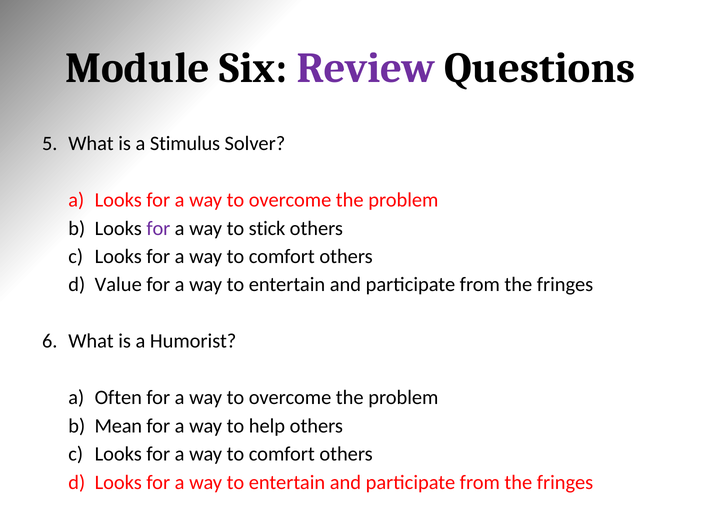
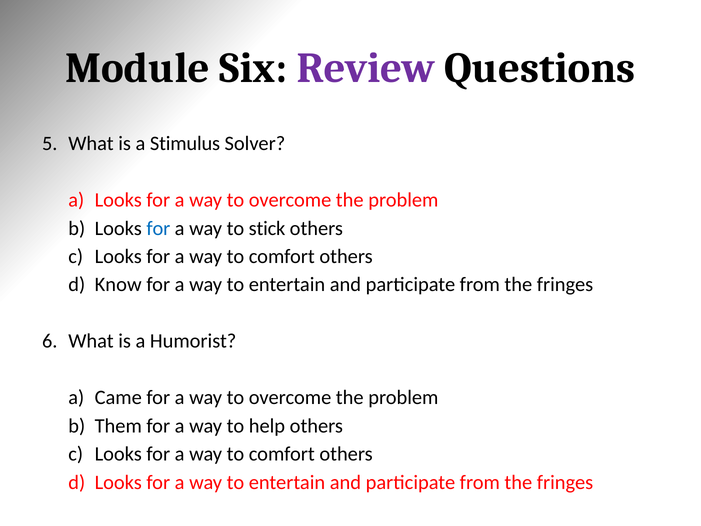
for at (158, 228) colour: purple -> blue
Value: Value -> Know
Often: Often -> Came
Mean: Mean -> Them
